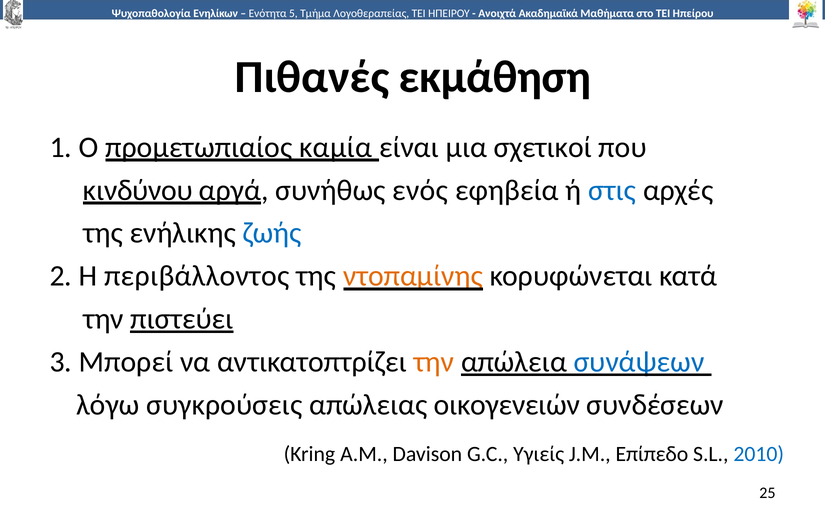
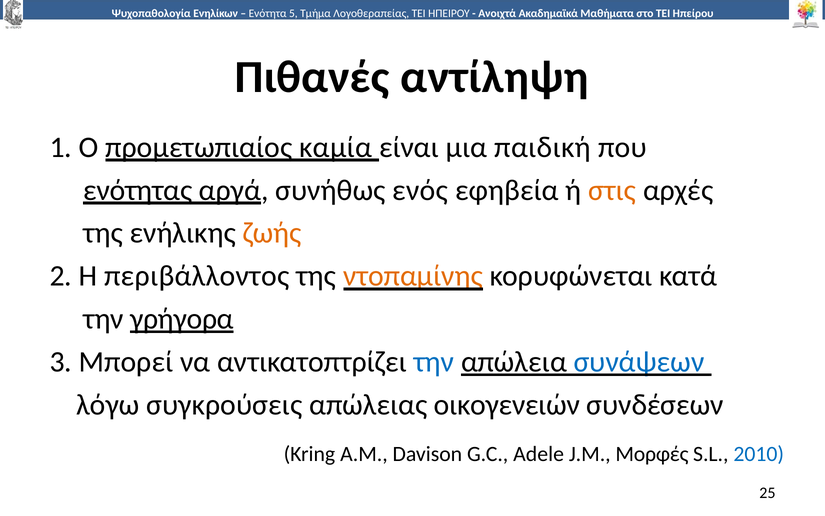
εκμάθηση: εκμάθηση -> αντίληψη
σχετικοί: σχετικοί -> παιδική
κινδύνου: κινδύνου -> ενότητας
στις colour: blue -> orange
ζωής colour: blue -> orange
πιστεύει: πιστεύει -> γρήγορα
την at (434, 362) colour: orange -> blue
Υγιείς: Υγιείς -> Adele
Επίπεδο: Επίπεδο -> Μορφές
